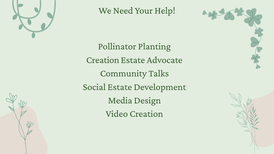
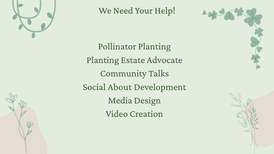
Creation at (103, 60): Creation -> Planting
Social Estate: Estate -> About
